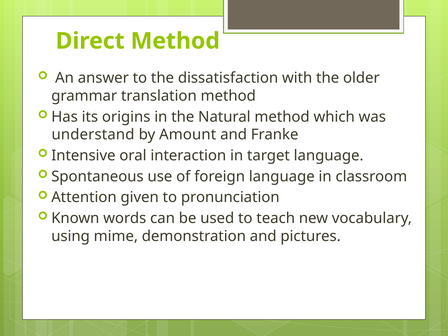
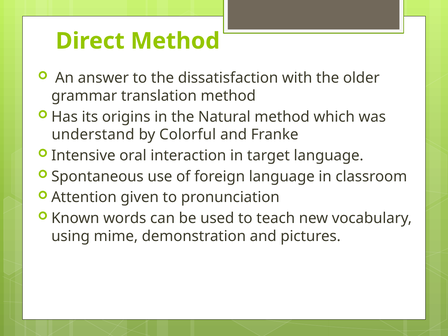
Amount: Amount -> Colorful
